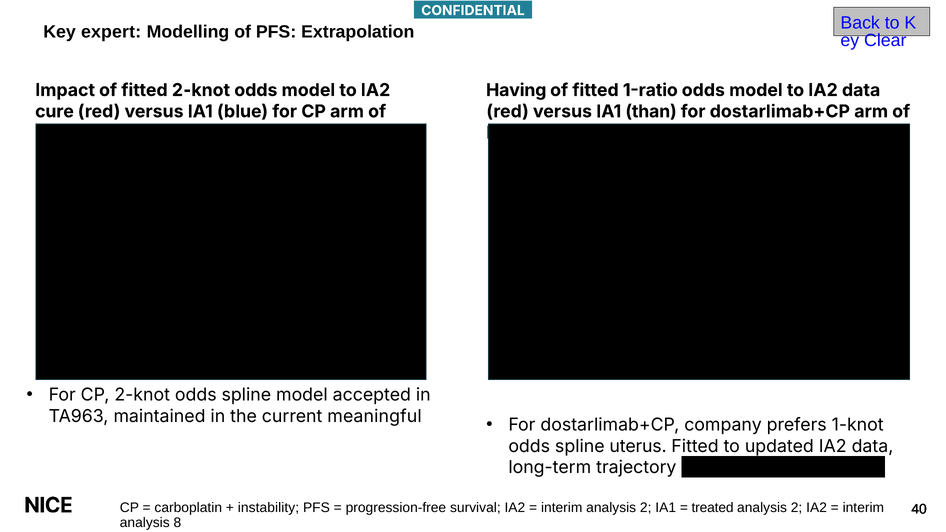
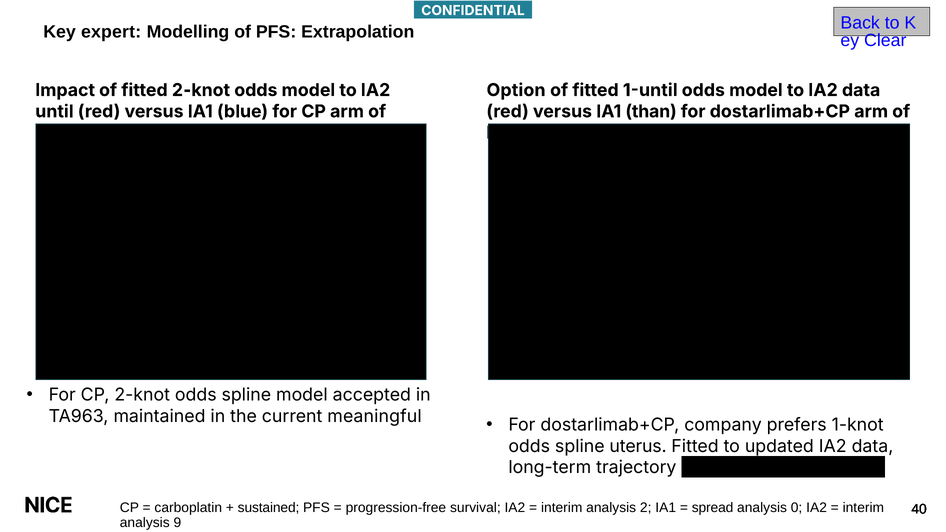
Having: Having -> Option
1-ratio: 1-ratio -> 1-until
cure: cure -> until
instability: instability -> sustained
treated: treated -> spread
2 at (797, 508): 2 -> 0
8: 8 -> 9
